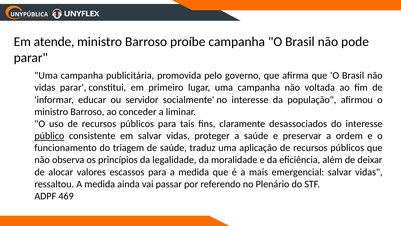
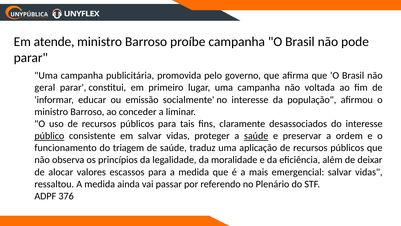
vidas at (45, 87): vidas -> geral
servidor: servidor -> emissão
saúde at (256, 136) underline: none -> present
469: 469 -> 376
